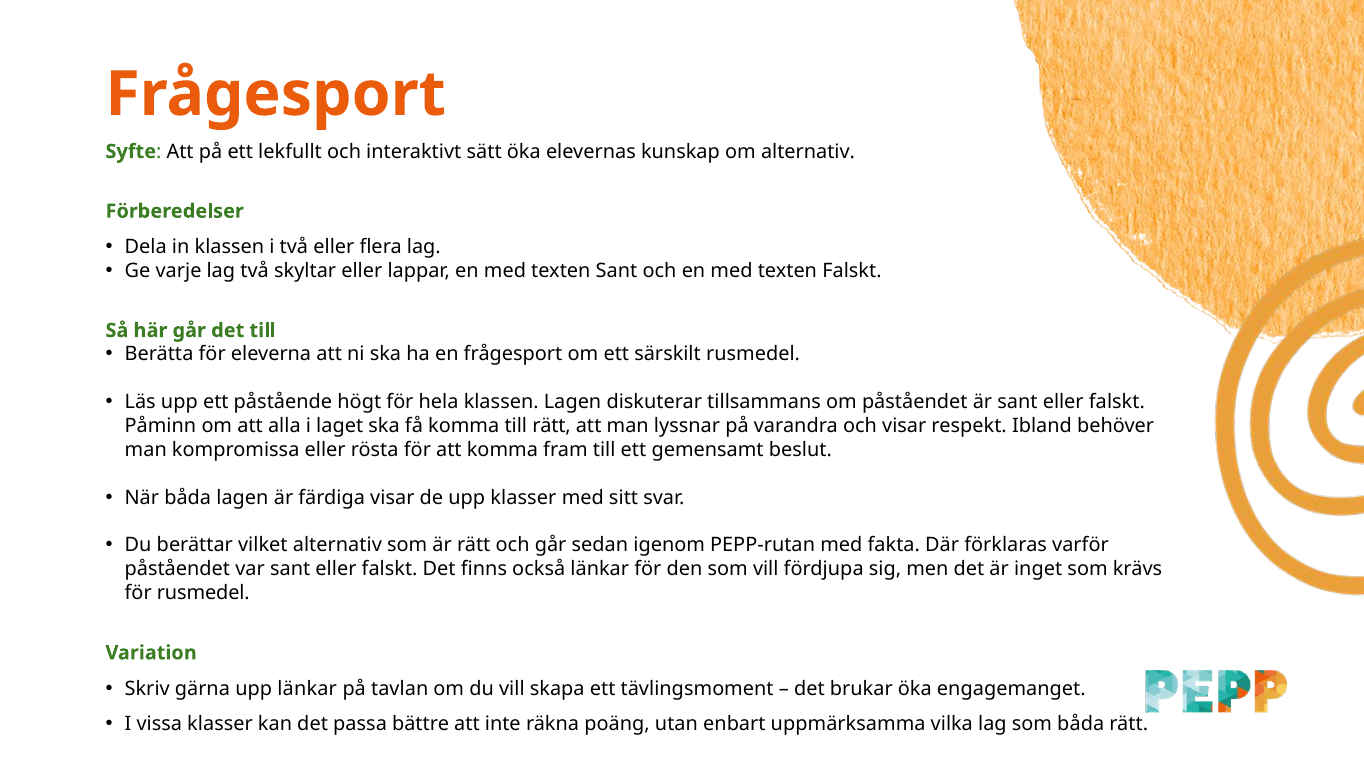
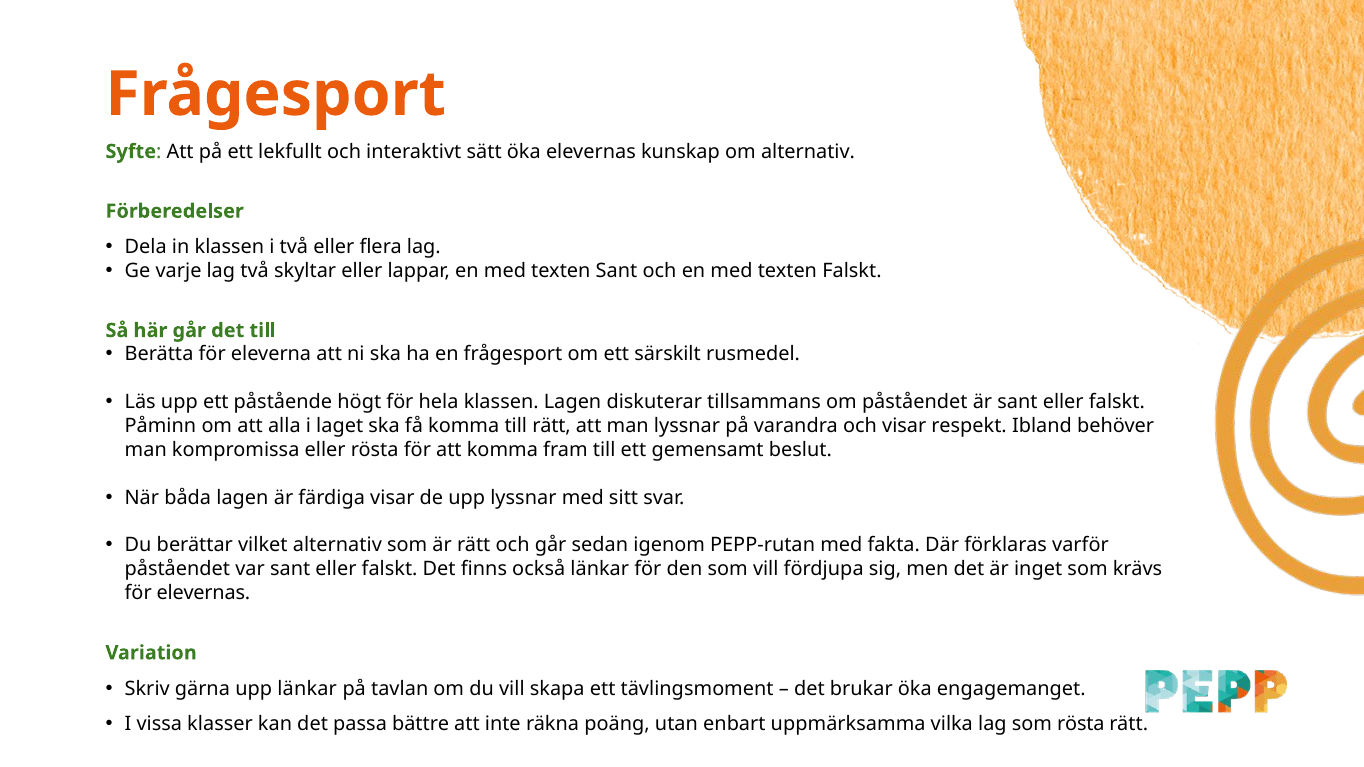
upp klasser: klasser -> lyssnar
för rusmedel: rusmedel -> elevernas
som båda: båda -> rösta
